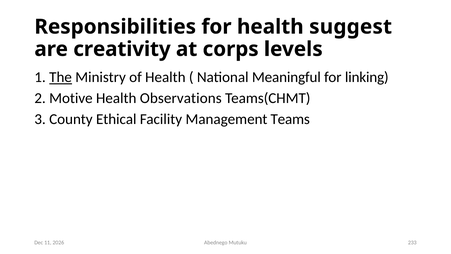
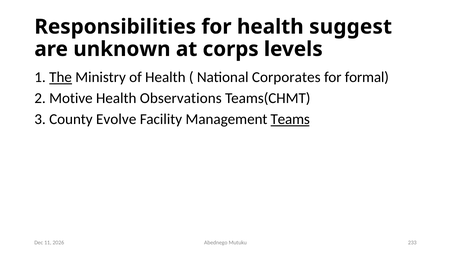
creativity: creativity -> unknown
Meaningful: Meaningful -> Corporates
linking: linking -> formal
Ethical: Ethical -> Evolve
Teams underline: none -> present
